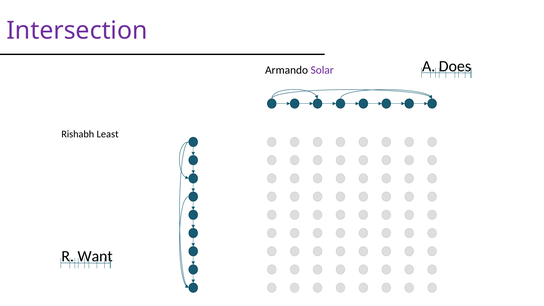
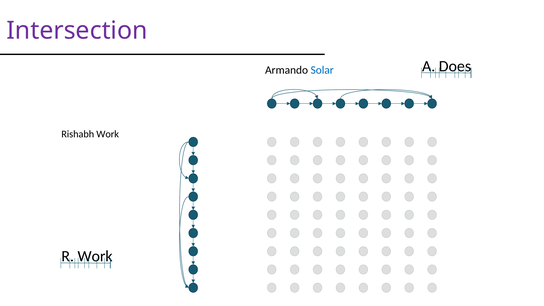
Solar colour: purple -> blue
Rishabh Least: Least -> Work
R Want: Want -> Work
